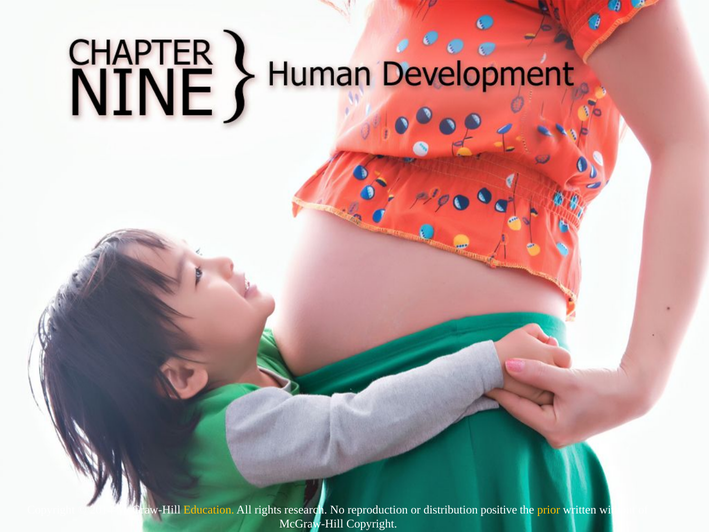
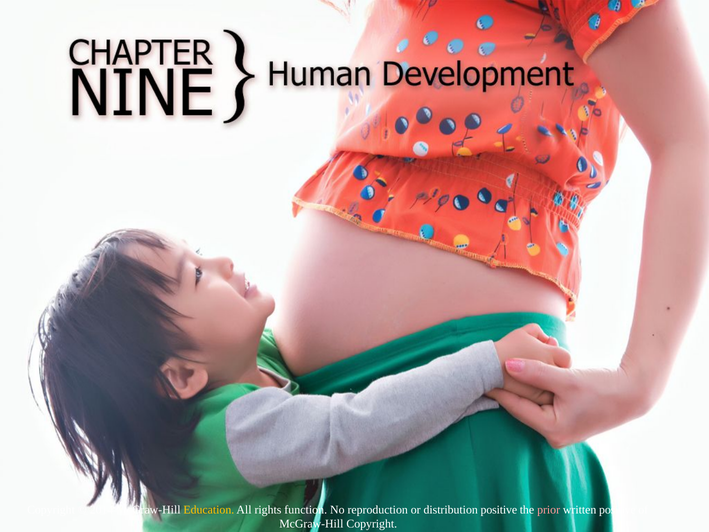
research: research -> function
prior colour: yellow -> pink
written without: without -> positive
